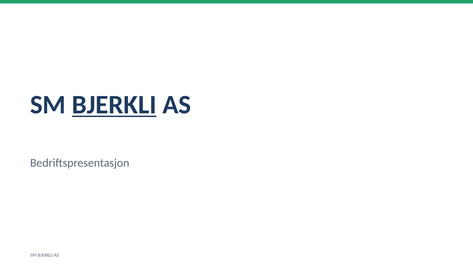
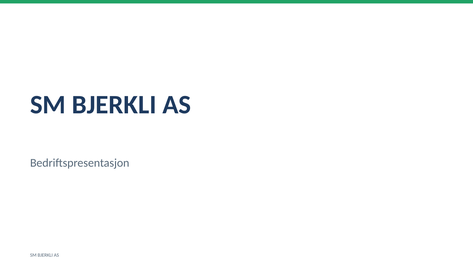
BJERKLI at (114, 105) underline: present -> none
